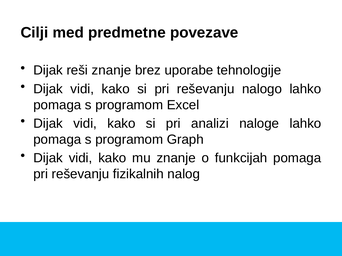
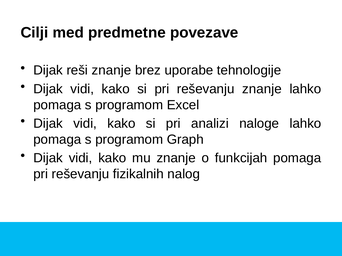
reševanju nalogo: nalogo -> znanje
